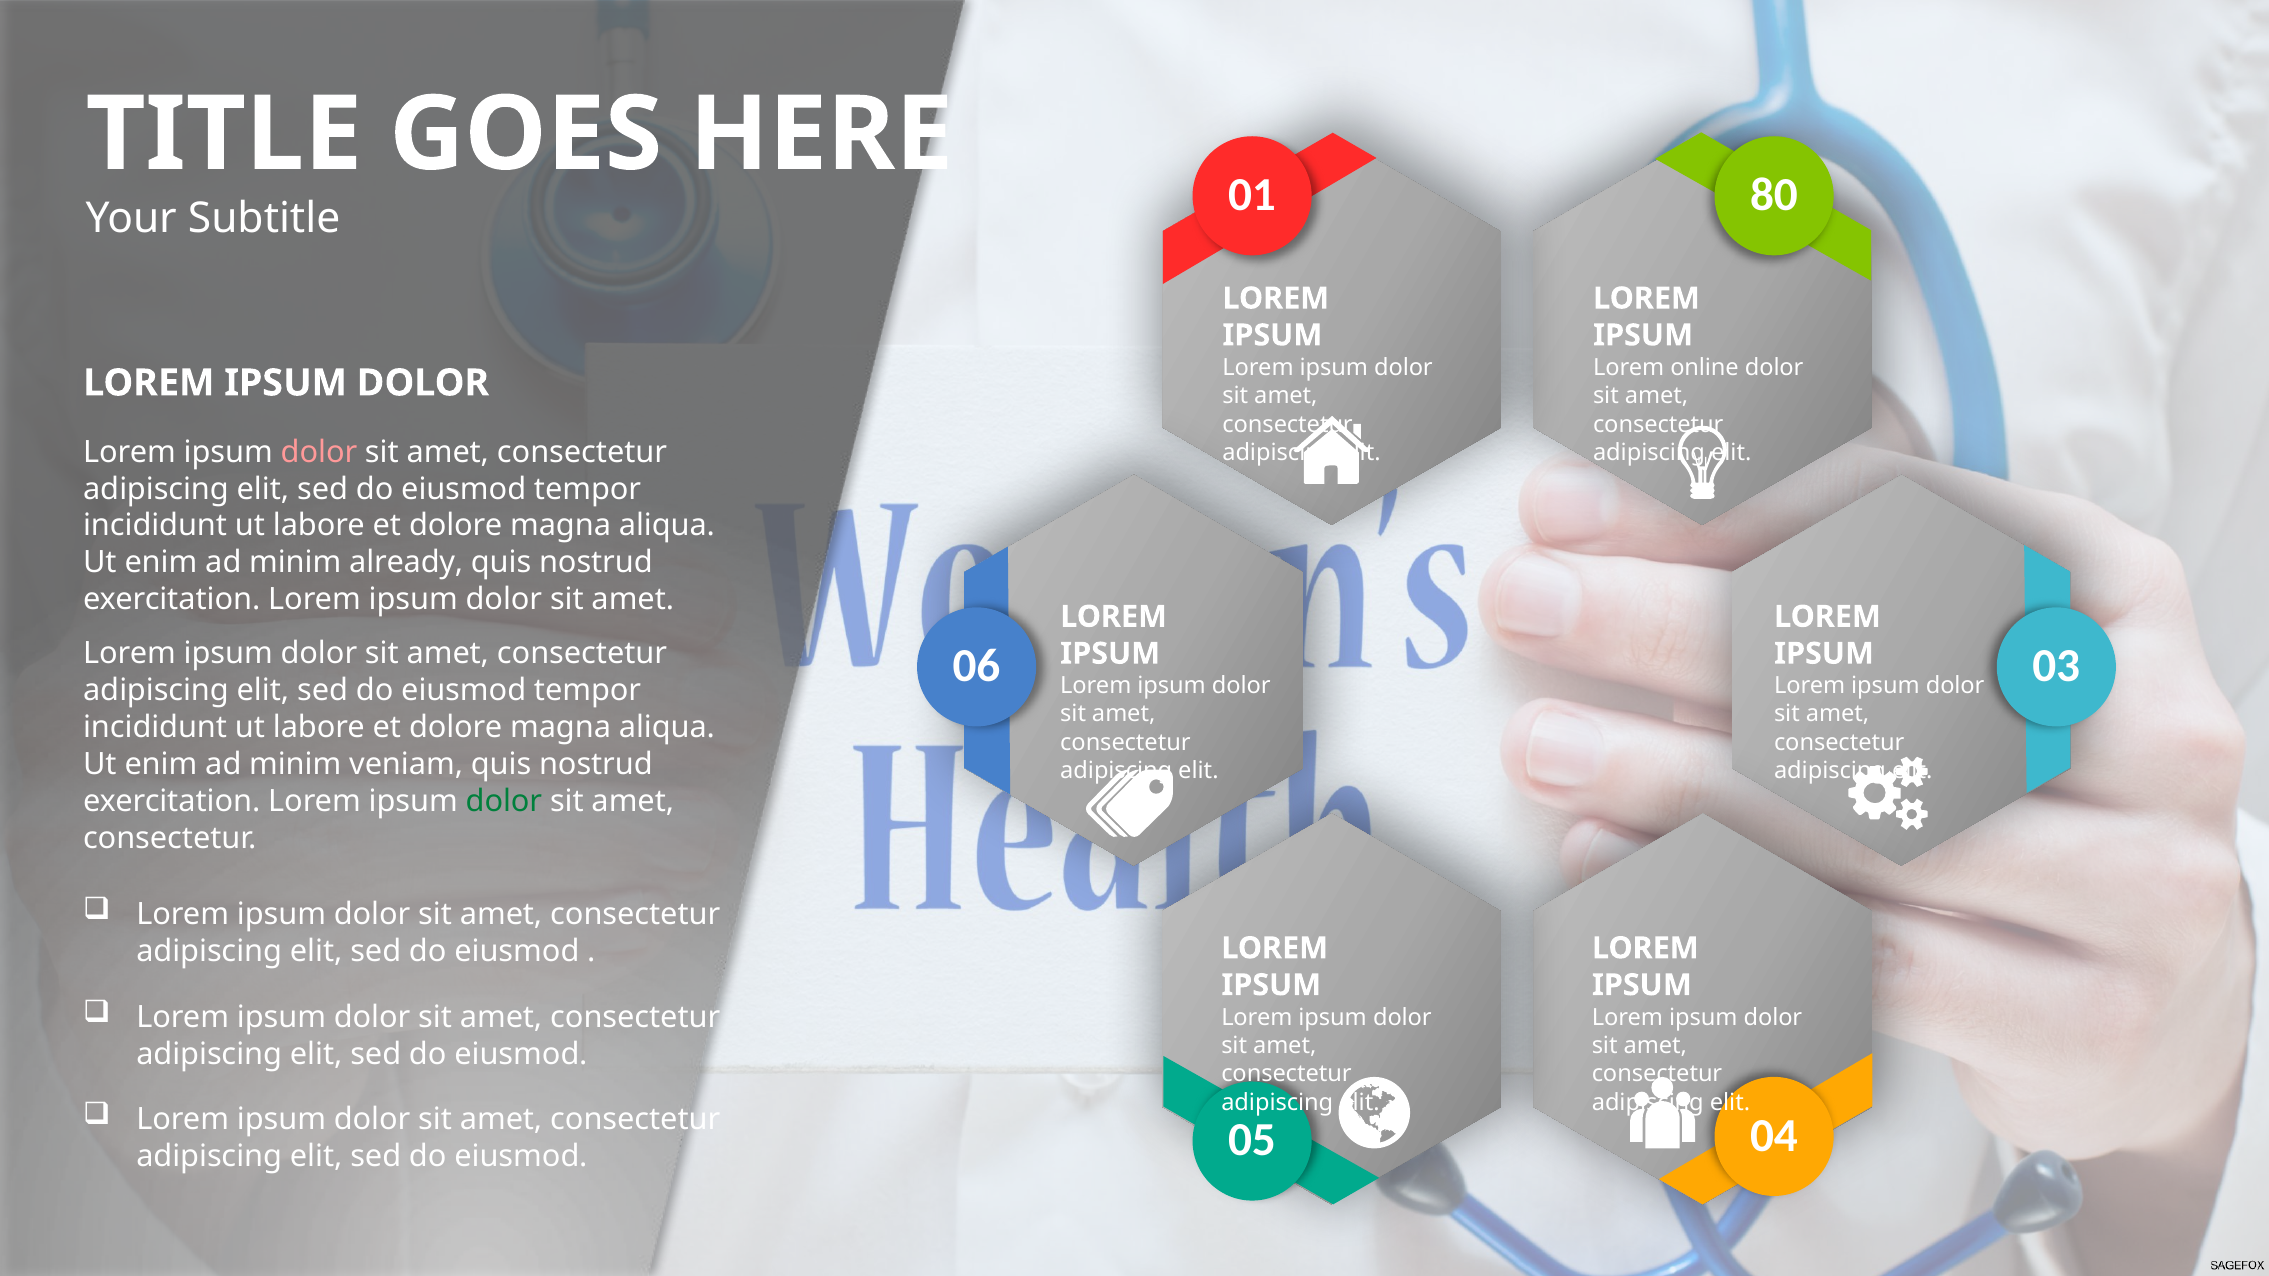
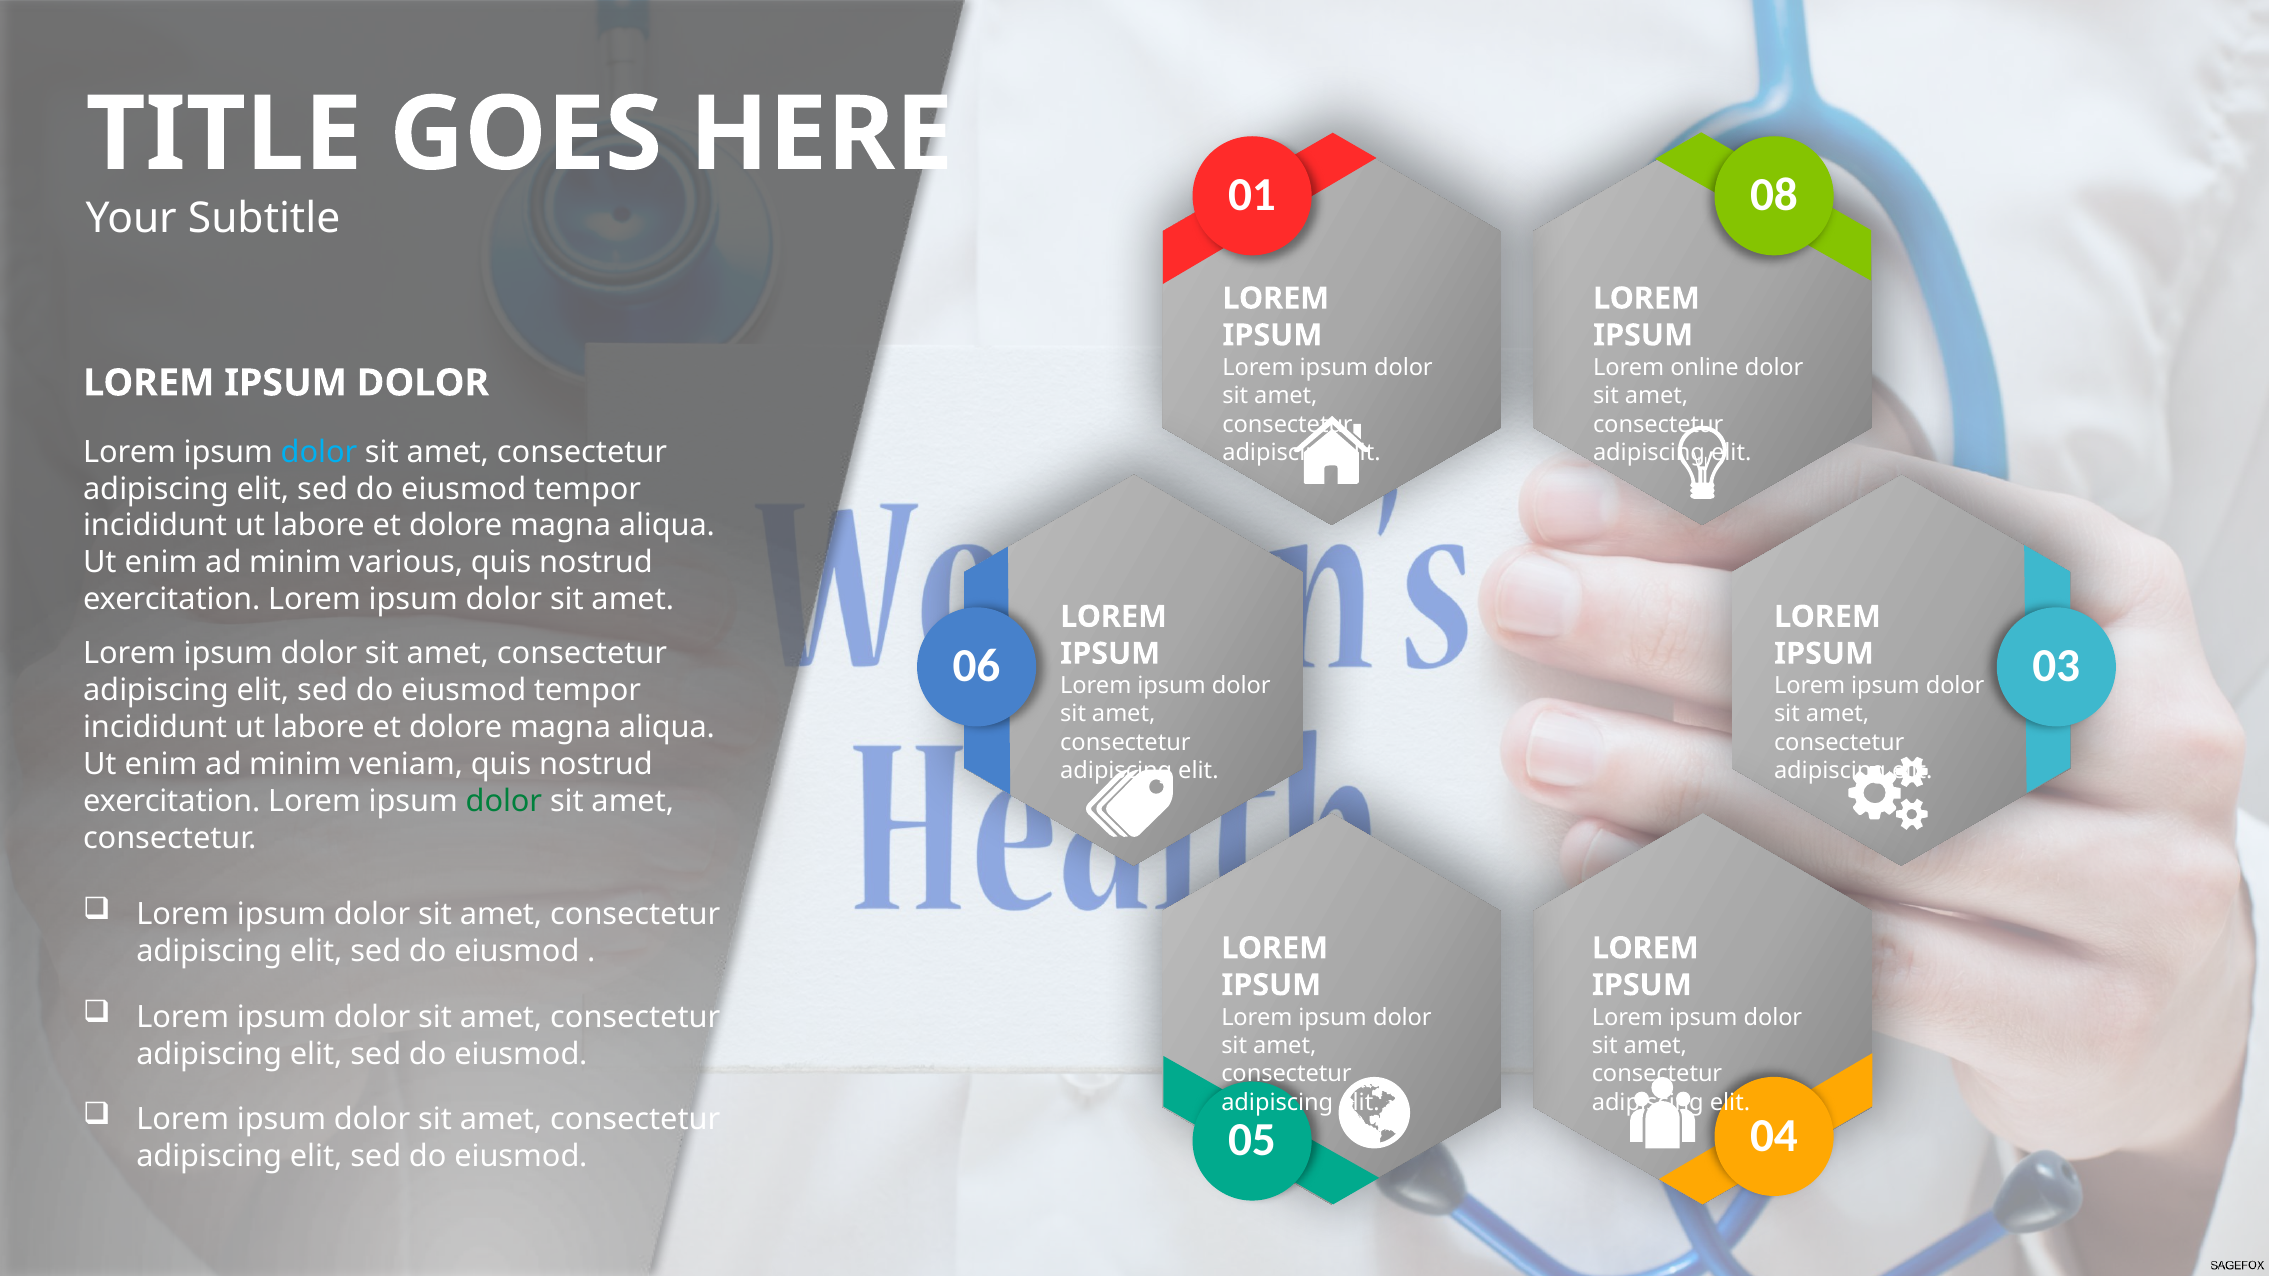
80: 80 -> 08
dolor at (319, 452) colour: pink -> light blue
already: already -> various
